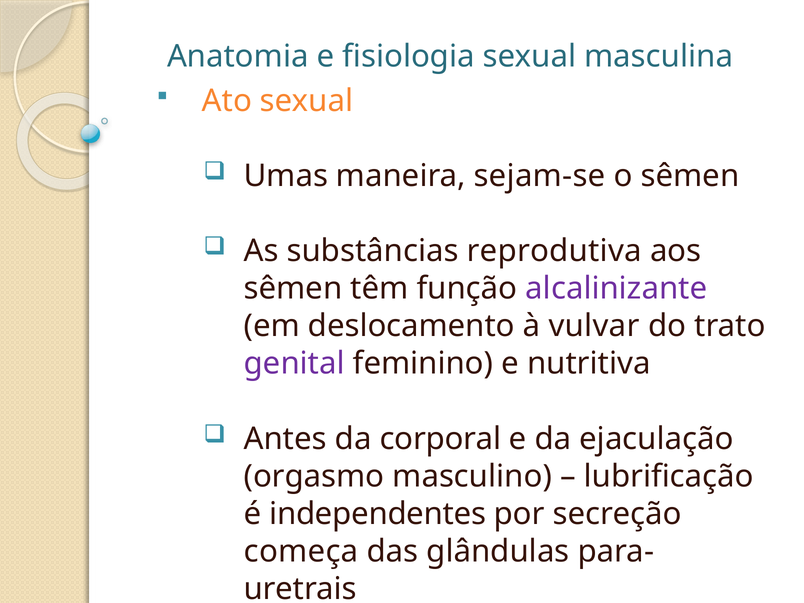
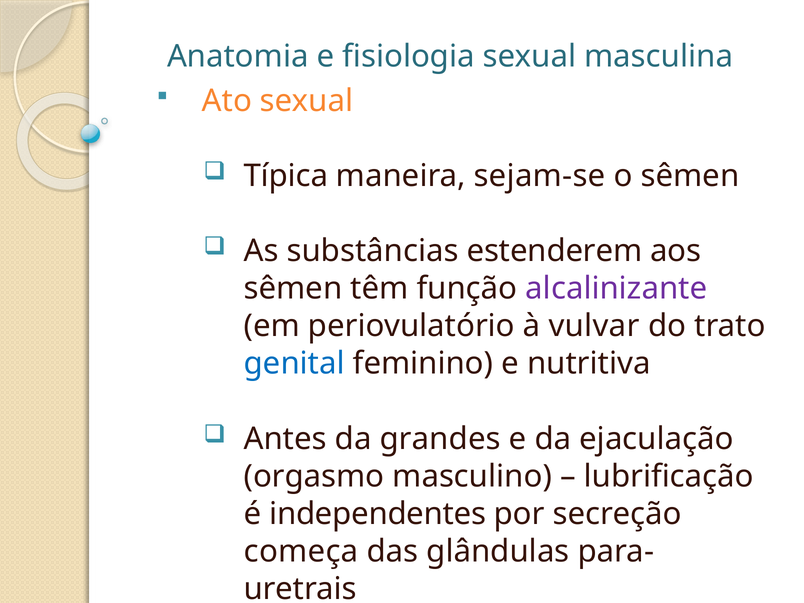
Umas: Umas -> Típica
reprodutiva: reprodutiva -> estenderem
deslocamento: deslocamento -> periovulatório
genital colour: purple -> blue
corporal: corporal -> grandes
